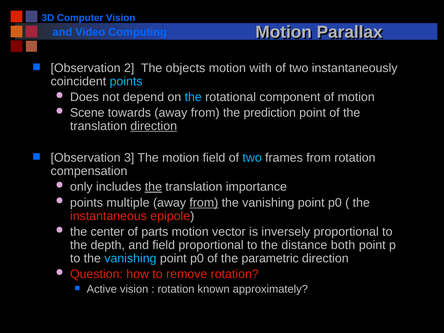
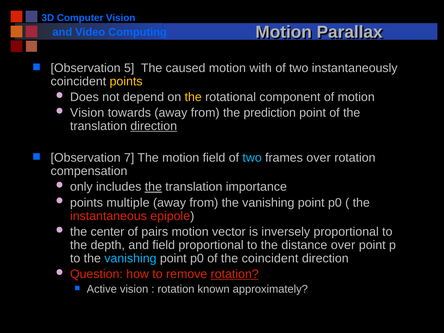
2: 2 -> 5
objects: objects -> caused
points at (126, 81) colour: light blue -> yellow
the at (193, 97) colour: light blue -> yellow
Scene at (87, 113): Scene -> Vision
3: 3 -> 7
frames from: from -> over
from at (204, 203) underline: present -> none
parts: parts -> pairs
distance both: both -> over
the parametric: parametric -> coincident
rotation at (235, 274) underline: none -> present
